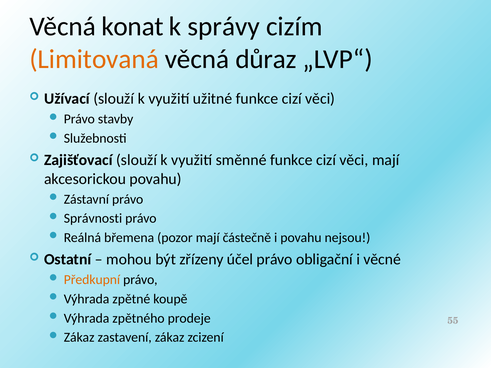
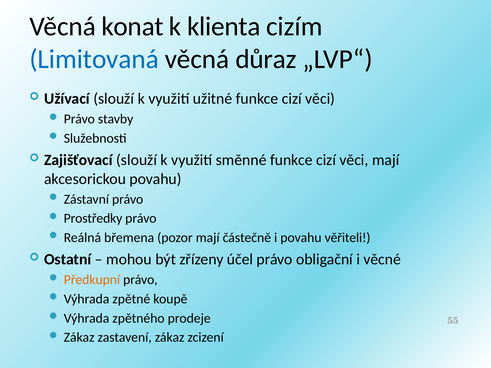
správy: správy -> klienta
Limitovaná colour: orange -> blue
Správnosti: Správnosti -> Prostředky
nejsou: nejsou -> věřiteli
